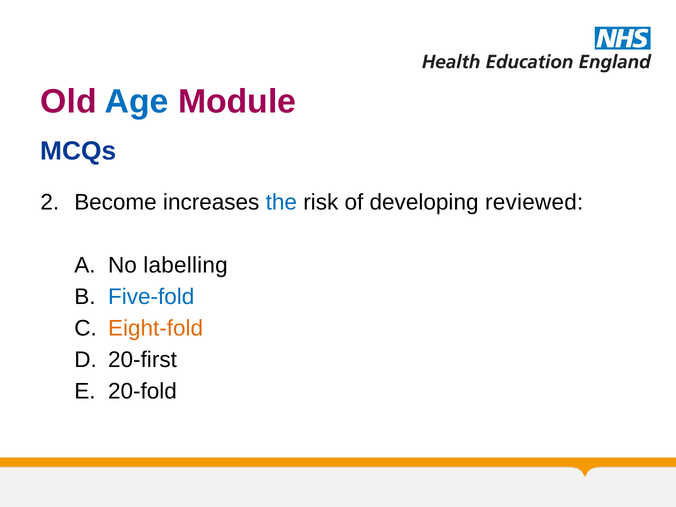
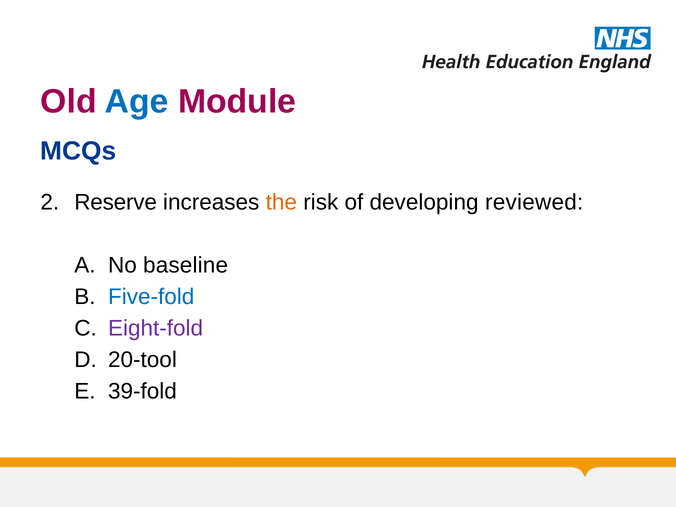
Become: Become -> Reserve
the colour: blue -> orange
labelling: labelling -> baseline
Eight-fold colour: orange -> purple
20-first: 20-first -> 20-tool
20-fold: 20-fold -> 39-fold
